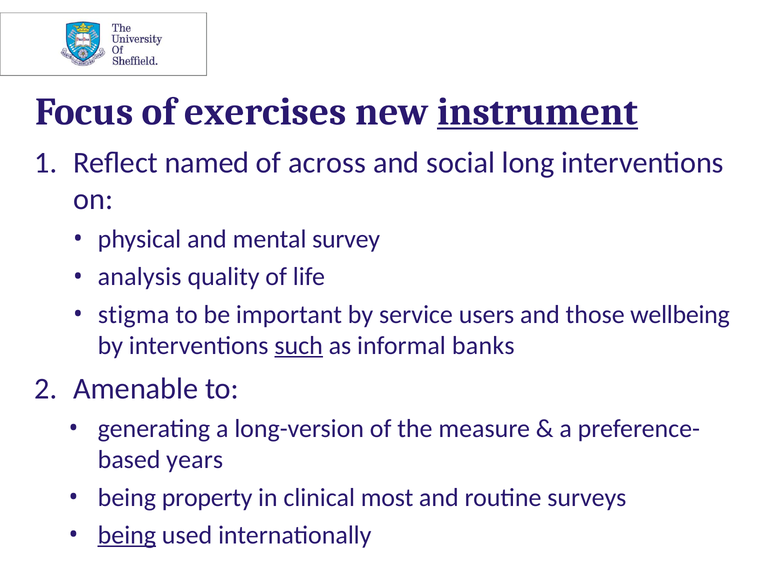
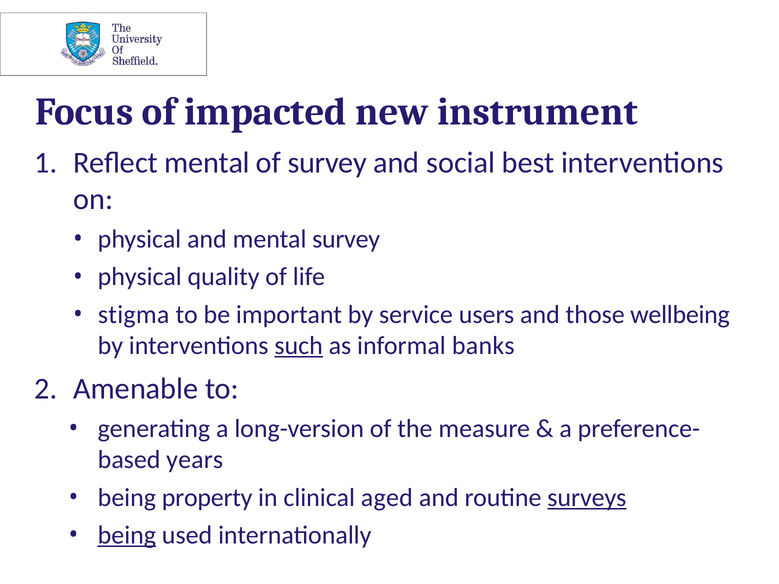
exercises: exercises -> impacted
instrument underline: present -> none
Reflect named: named -> mental
of across: across -> survey
long: long -> best
analysis at (140, 277): analysis -> physical
most: most -> aged
surveys underline: none -> present
